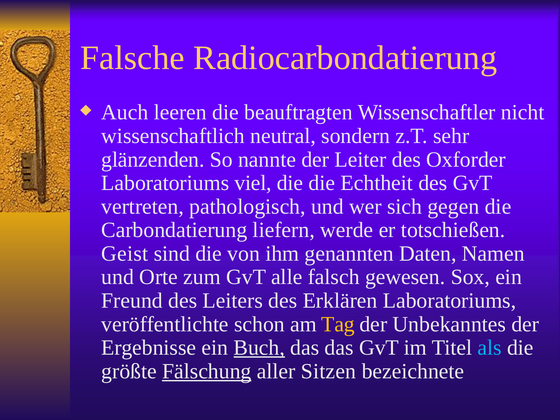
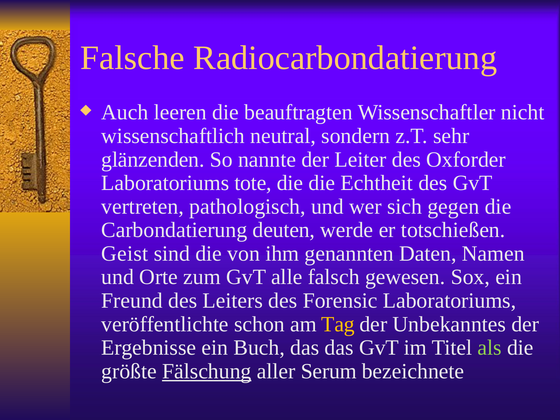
viel: viel -> tote
liefern: liefern -> deuten
Erklären: Erklären -> Forensic
Buch underline: present -> none
als colour: light blue -> light green
Sitzen: Sitzen -> Serum
